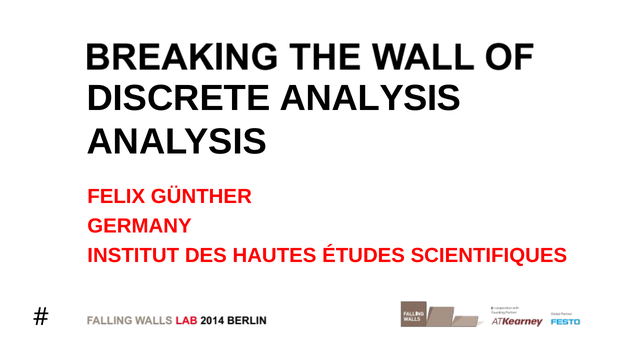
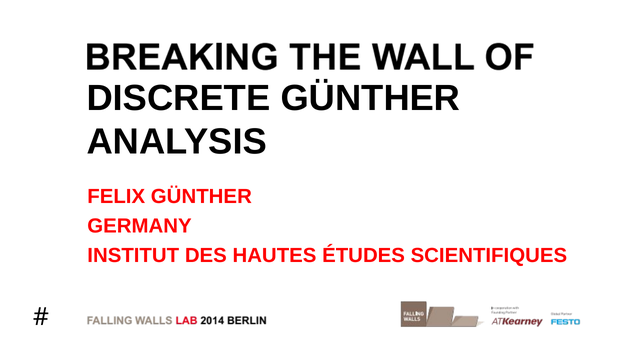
DISCRETE ANALYSIS: ANALYSIS -> GÜNTHER
